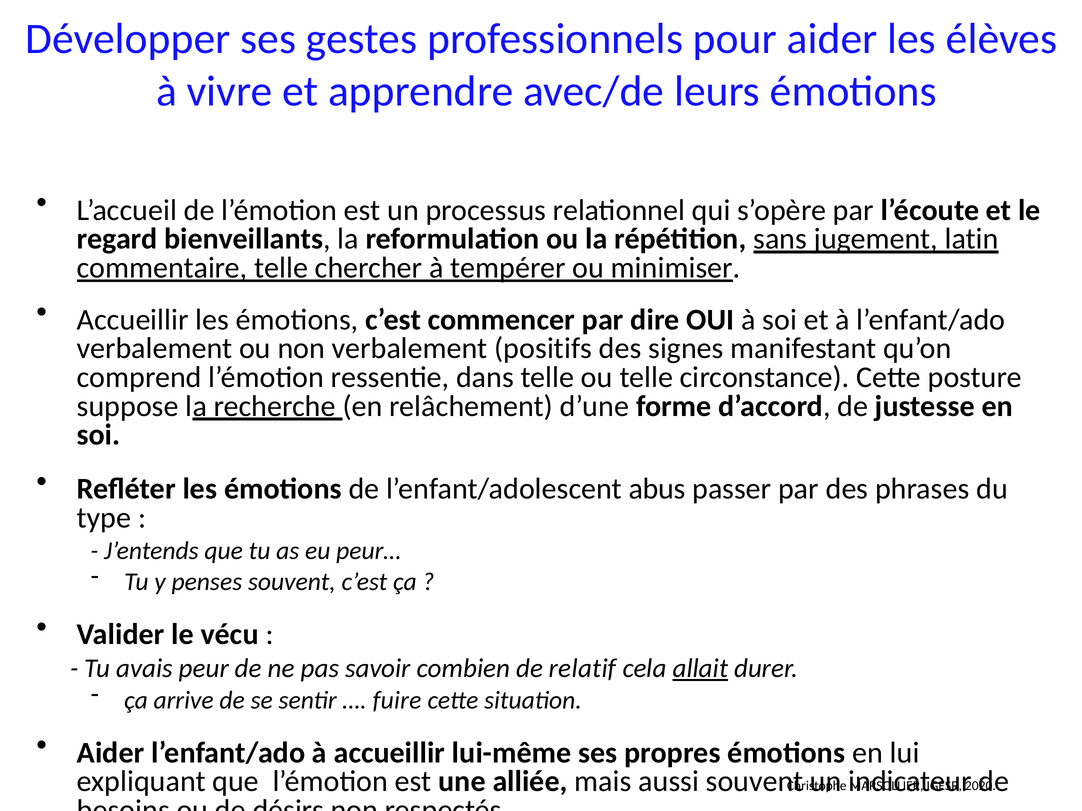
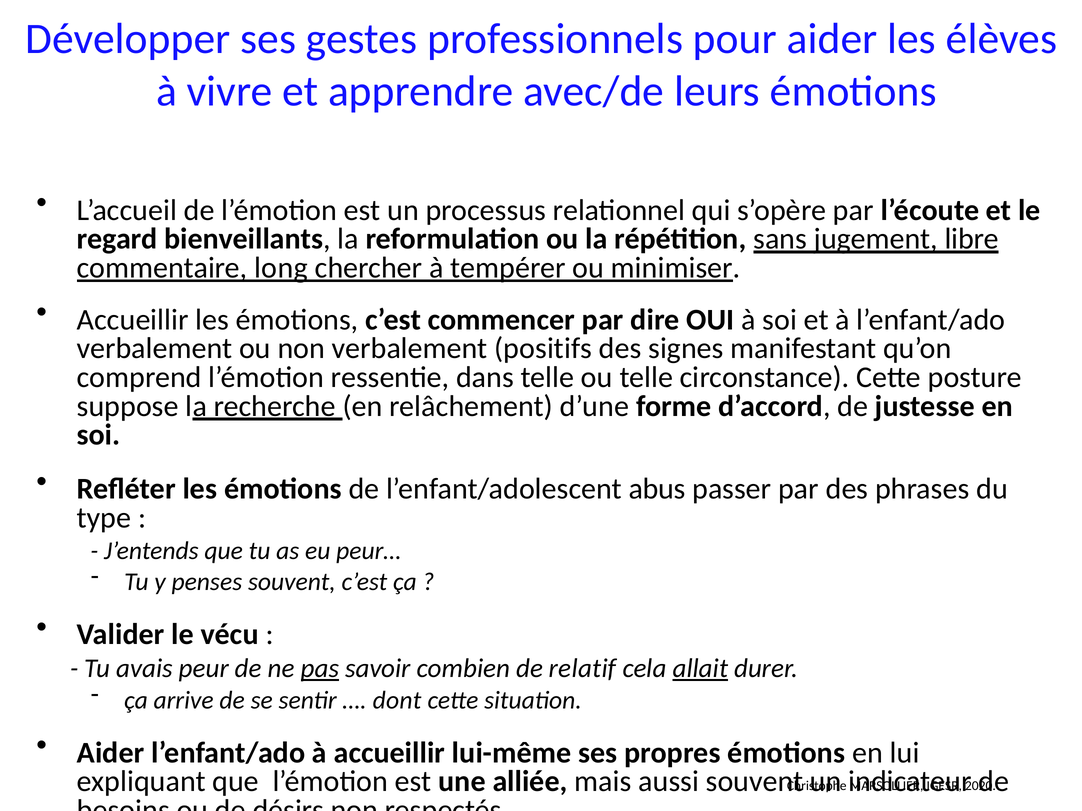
latin: latin -> libre
commentaire telle: telle -> long
pas underline: none -> present
fuire: fuire -> dont
